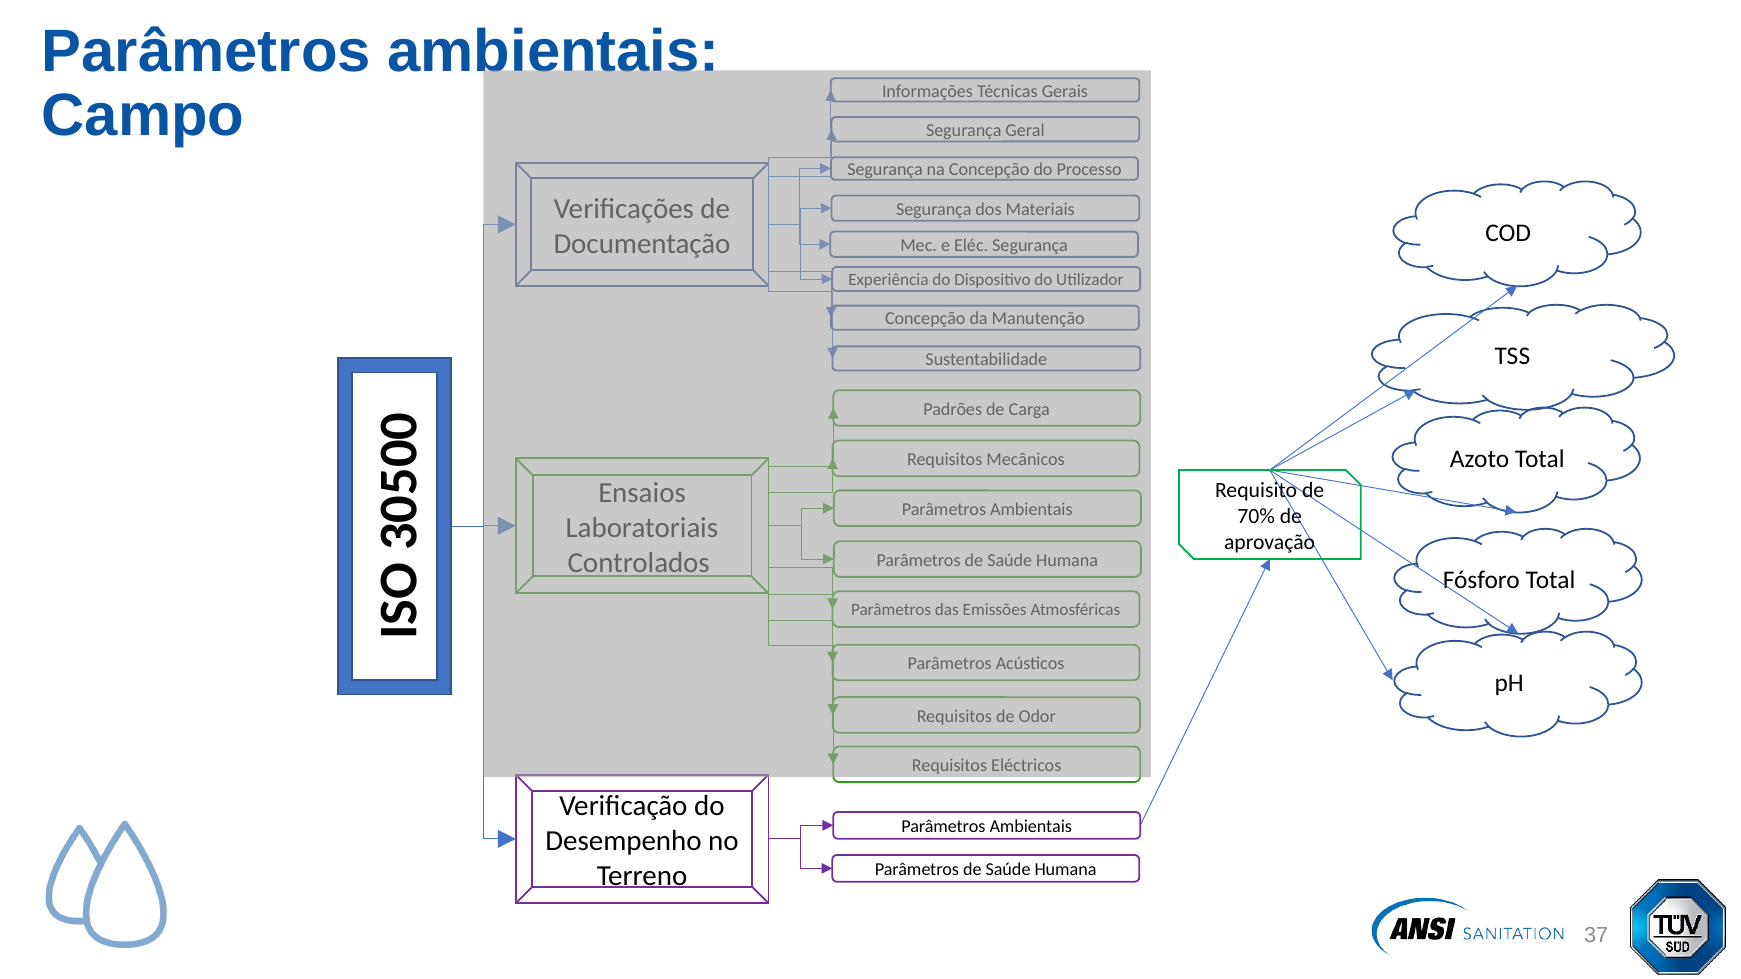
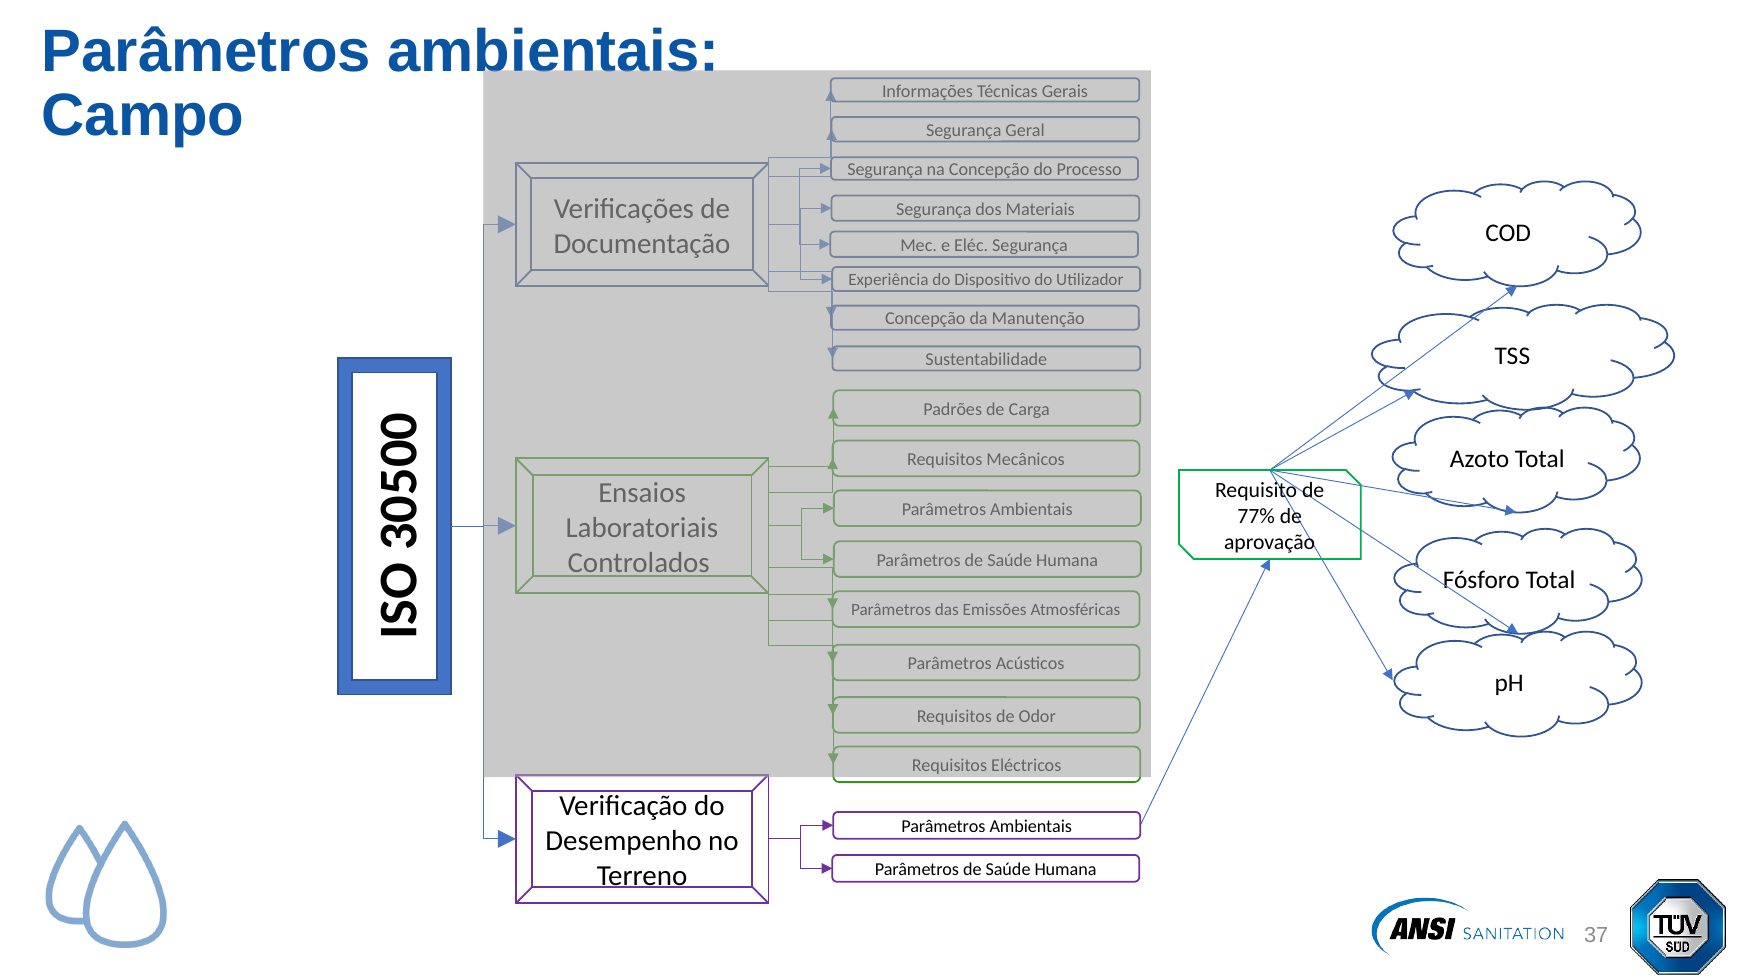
70%: 70% -> 77%
